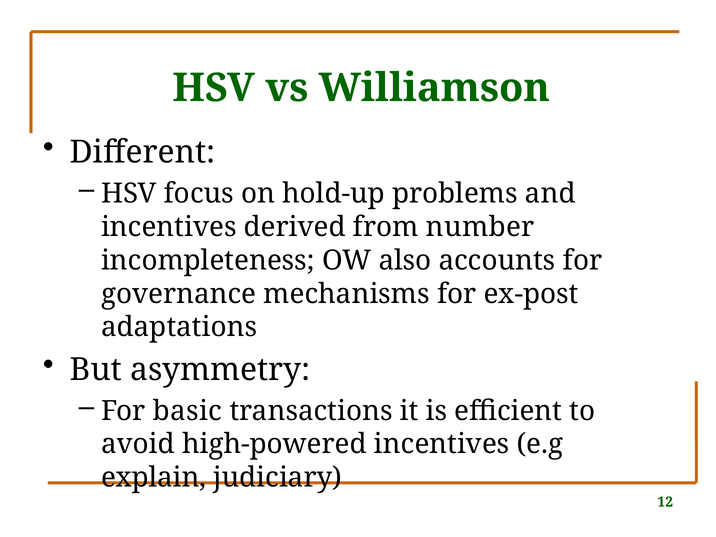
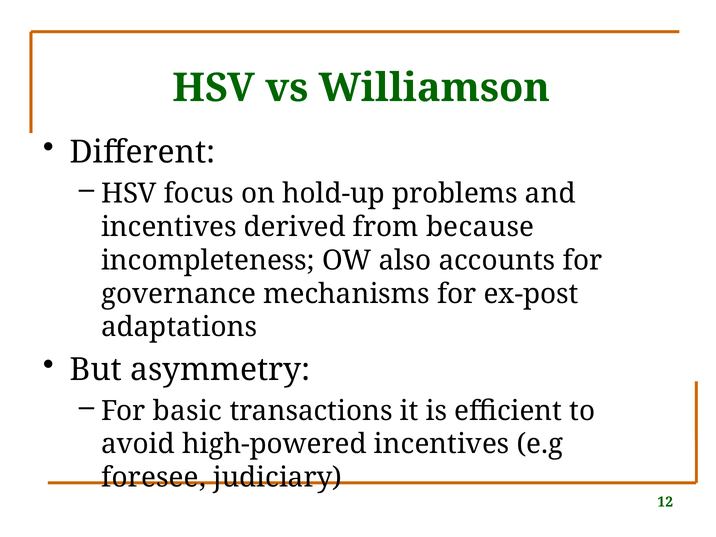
number: number -> because
explain: explain -> foresee
